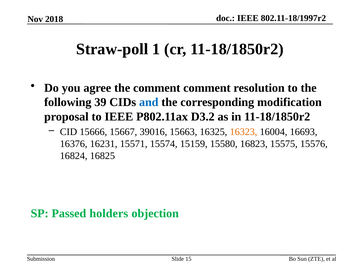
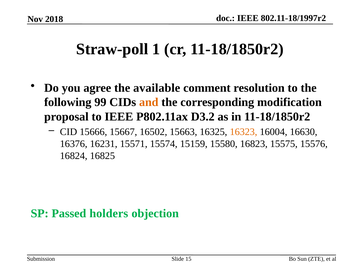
the comment: comment -> available
39: 39 -> 99
and colour: blue -> orange
39016: 39016 -> 16502
16693: 16693 -> 16630
